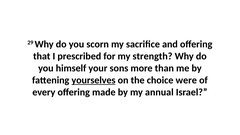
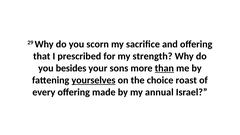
himself: himself -> besides
than underline: none -> present
were: were -> roast
